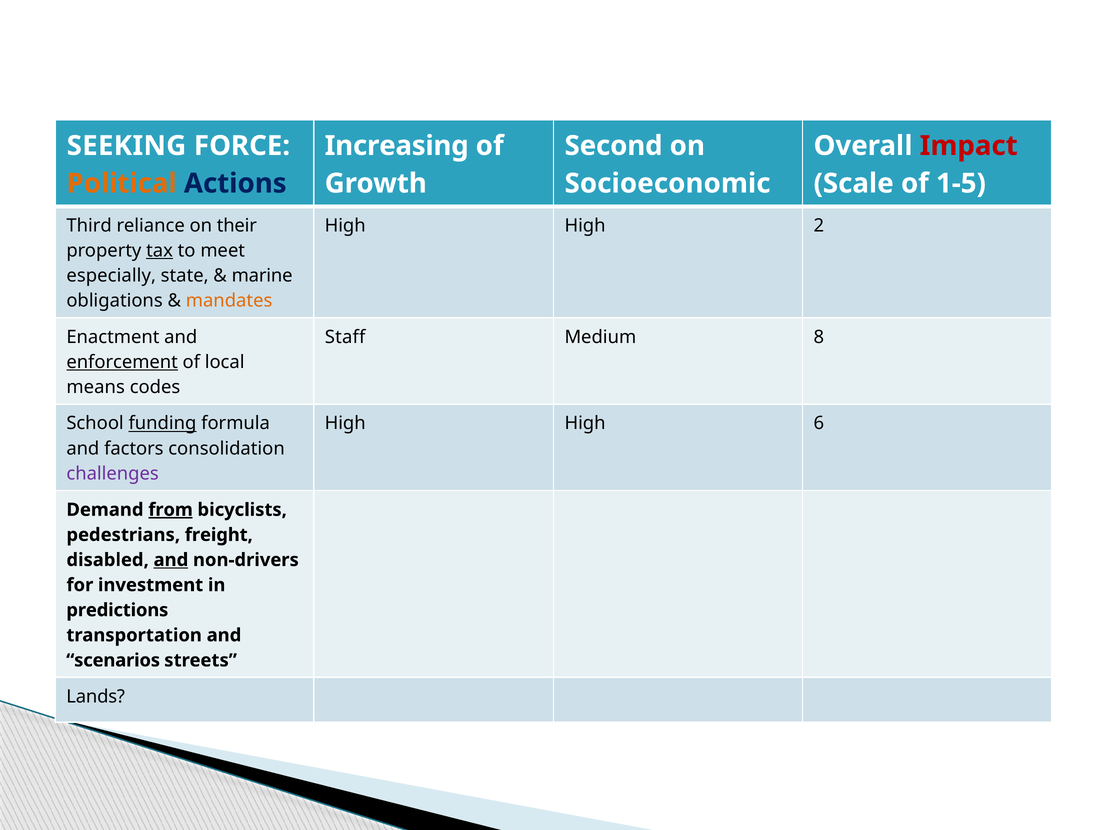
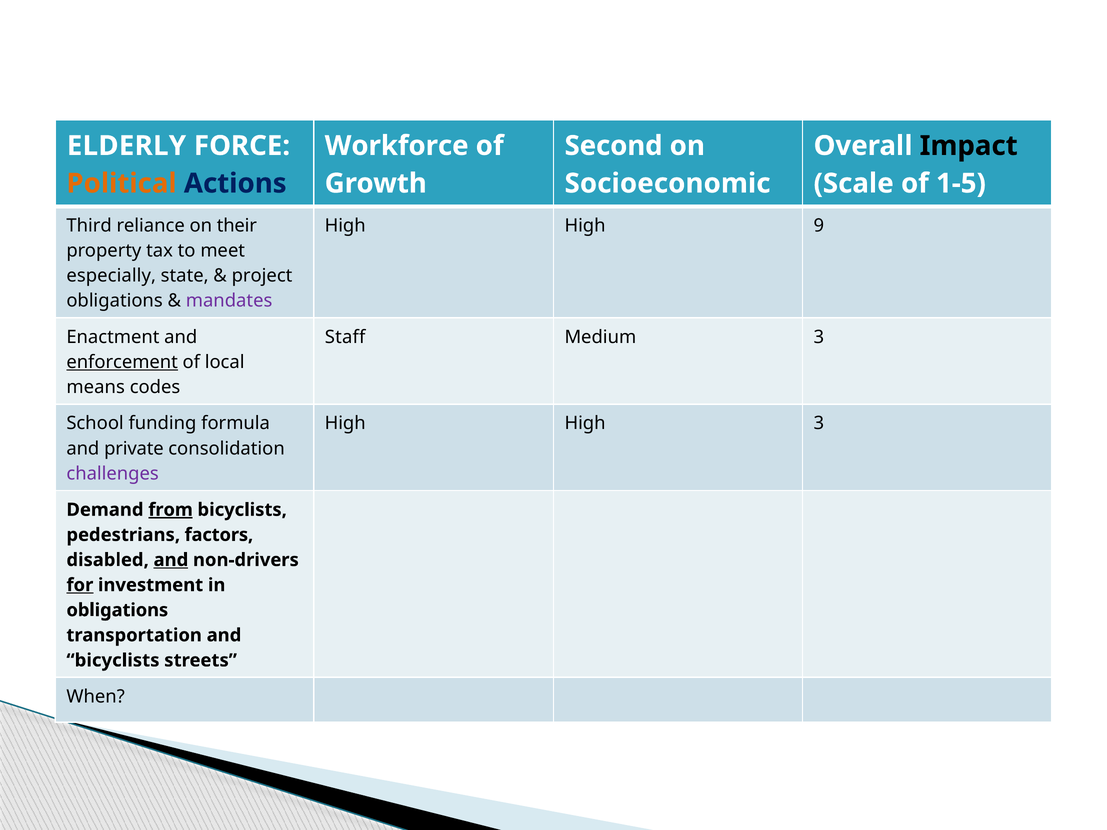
SEEKING: SEEKING -> ELDERLY
Increasing: Increasing -> Workforce
Impact colour: red -> black
2: 2 -> 9
tax underline: present -> none
marine: marine -> project
mandates colour: orange -> purple
Medium 8: 8 -> 3
funding underline: present -> none
High 6: 6 -> 3
factors: factors -> private
freight: freight -> factors
for underline: none -> present
predictions at (117, 610): predictions -> obligations
scenarios at (113, 661): scenarios -> bicyclists
Lands: Lands -> When
